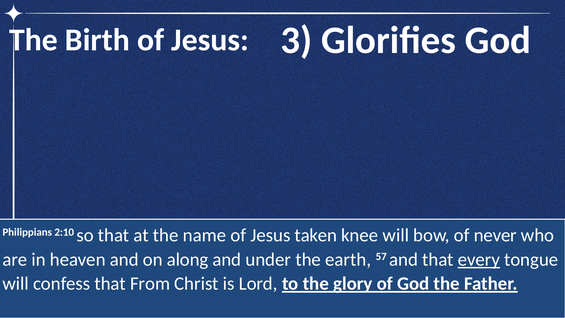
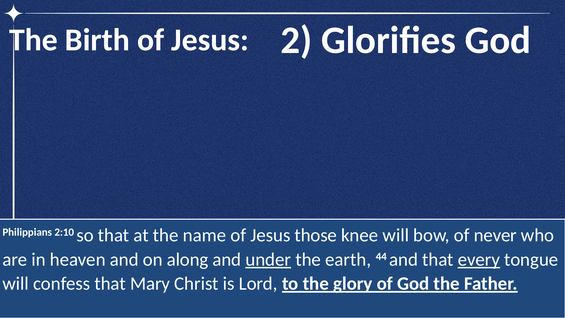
3: 3 -> 2
taken: taken -> those
under underline: none -> present
57: 57 -> 44
From: From -> Mary
